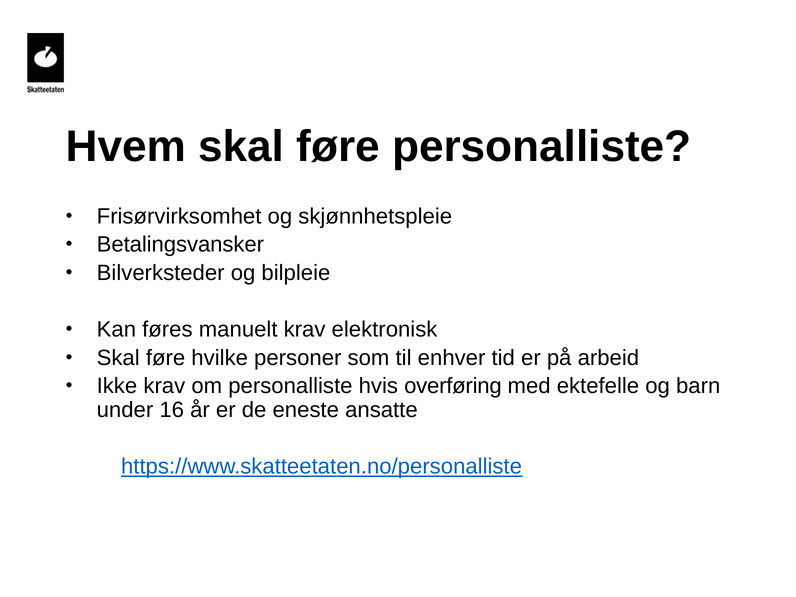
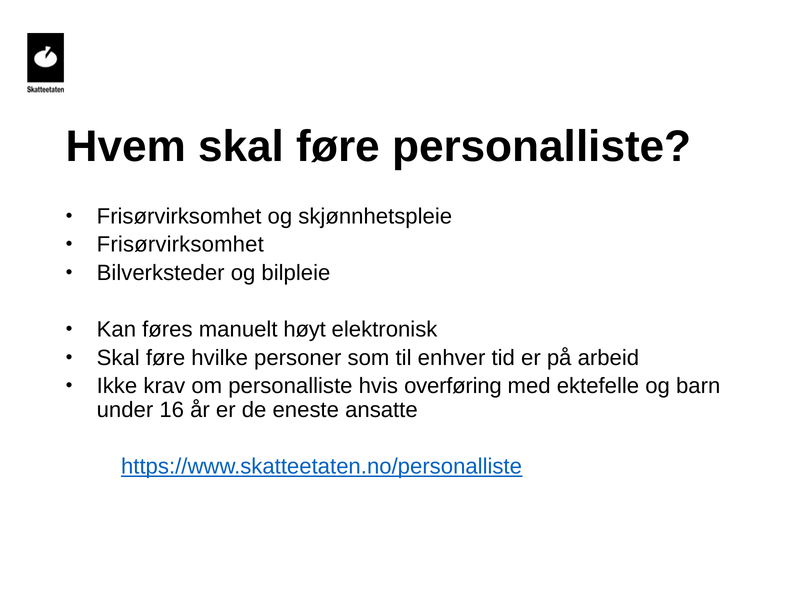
Betalingsvansker at (180, 245): Betalingsvansker -> Frisørvirksomhet
manuelt krav: krav -> høyt
